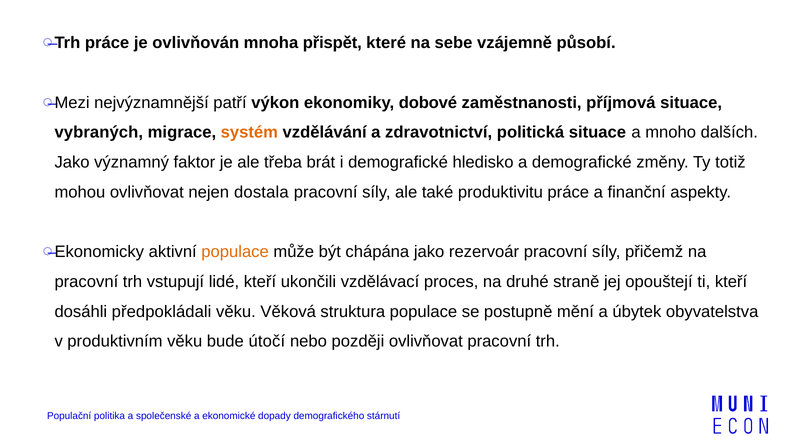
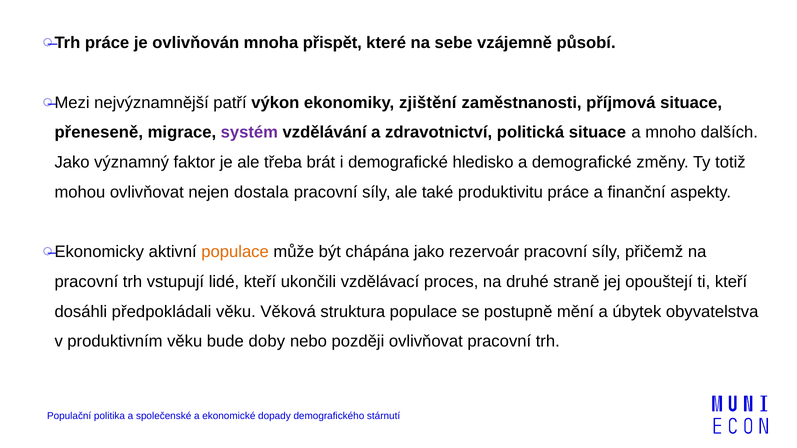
dobové: dobové -> zjištění
vybraných: vybraných -> přeneseně
systém colour: orange -> purple
útočí: útočí -> doby
